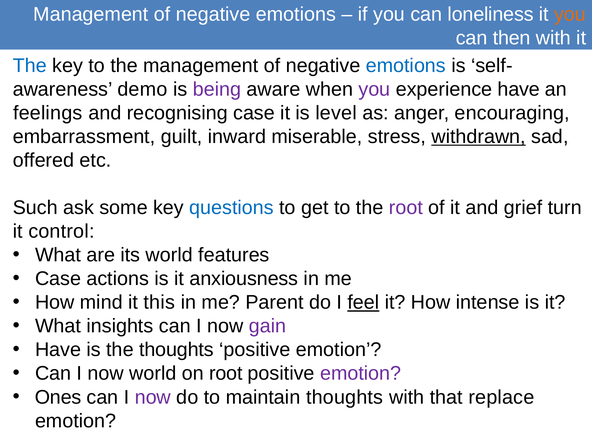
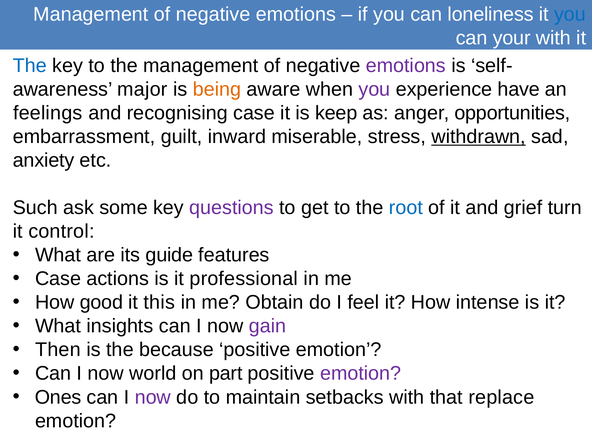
you at (570, 14) colour: orange -> blue
then: then -> your
emotions at (406, 66) colour: blue -> purple
demo: demo -> major
being colour: purple -> orange
level: level -> keep
encouraging: encouraging -> opportunities
offered: offered -> anxiety
questions colour: blue -> purple
root at (406, 208) colour: purple -> blue
its world: world -> guide
anxiousness: anxiousness -> professional
mind: mind -> good
Parent: Parent -> Obtain
feel underline: present -> none
Have at (58, 350): Have -> Then
the thoughts: thoughts -> because
on root: root -> part
maintain thoughts: thoughts -> setbacks
